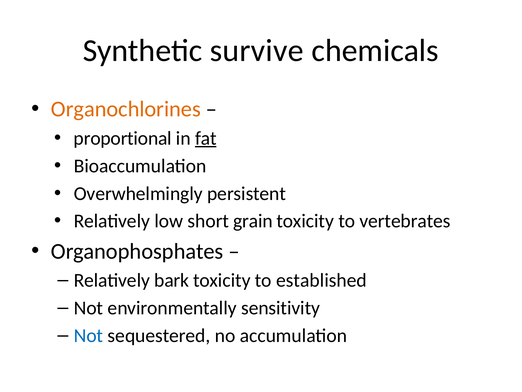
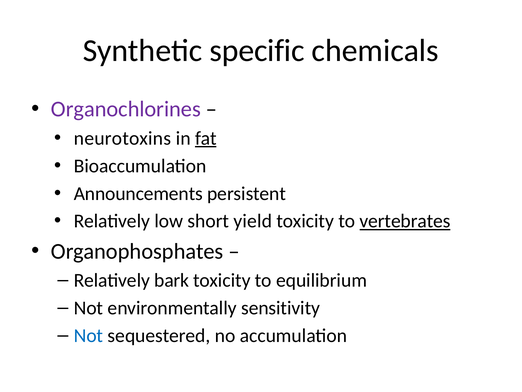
survive: survive -> specific
Organochlorines colour: orange -> purple
proportional: proportional -> neurotoxins
Overwhelmingly: Overwhelmingly -> Announcements
grain: grain -> yield
vertebrates underline: none -> present
established: established -> equilibrium
